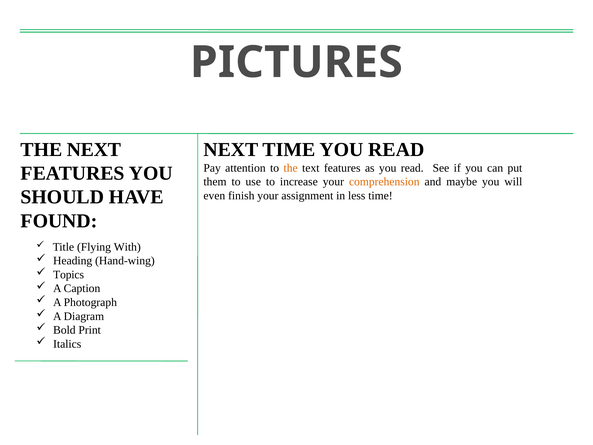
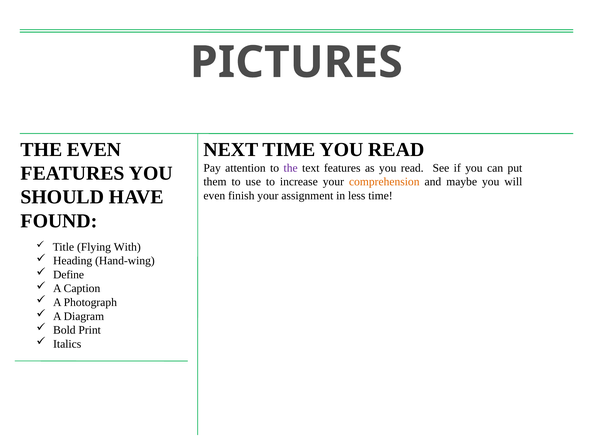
THE NEXT: NEXT -> EVEN
the at (291, 168) colour: orange -> purple
Topics: Topics -> Define
